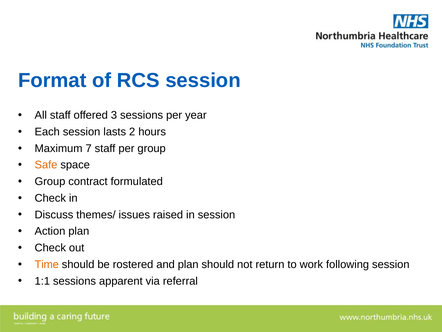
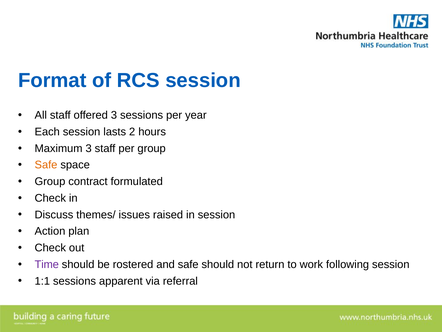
Maximum 7: 7 -> 3
Time colour: orange -> purple
and plan: plan -> safe
